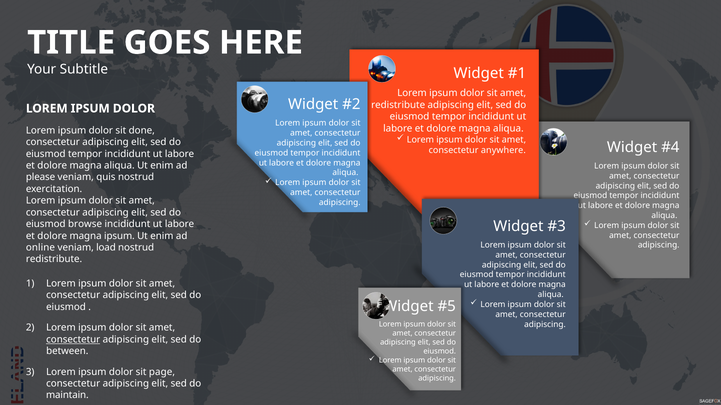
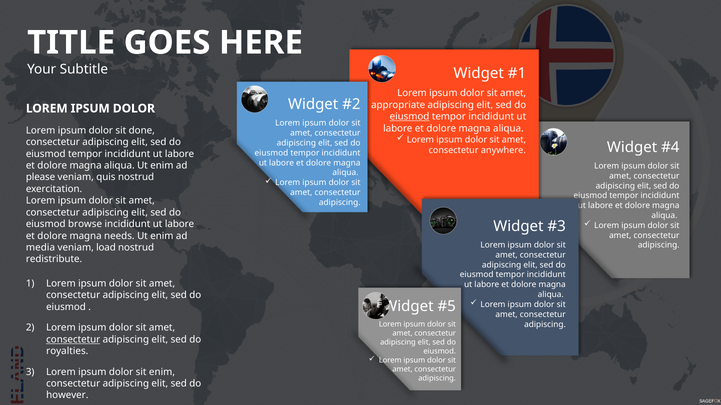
redistribute at (398, 105): redistribute -> appropriate
eiusmod at (410, 117) underline: none -> present
magna ipsum: ipsum -> needs
online: online -> media
between: between -> royalties
sit page: page -> enim
maintain: maintain -> however
